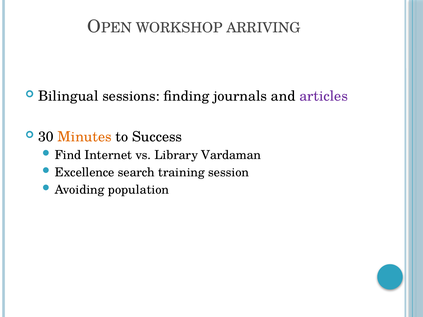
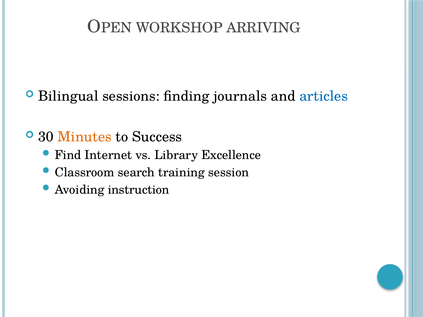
articles colour: purple -> blue
Vardaman: Vardaman -> Excellence
Excellence: Excellence -> Classroom
population: population -> instruction
